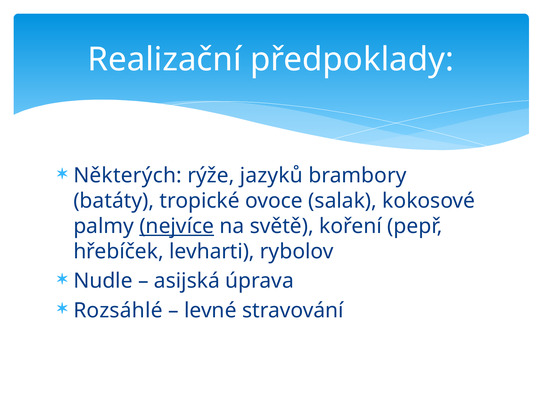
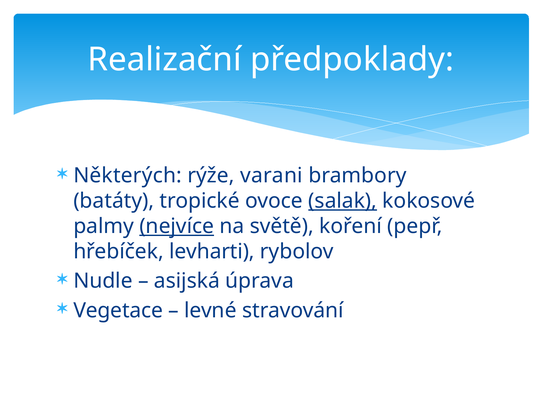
jazyků: jazyků -> varani
salak underline: none -> present
Rozsáhlé: Rozsáhlé -> Vegetace
